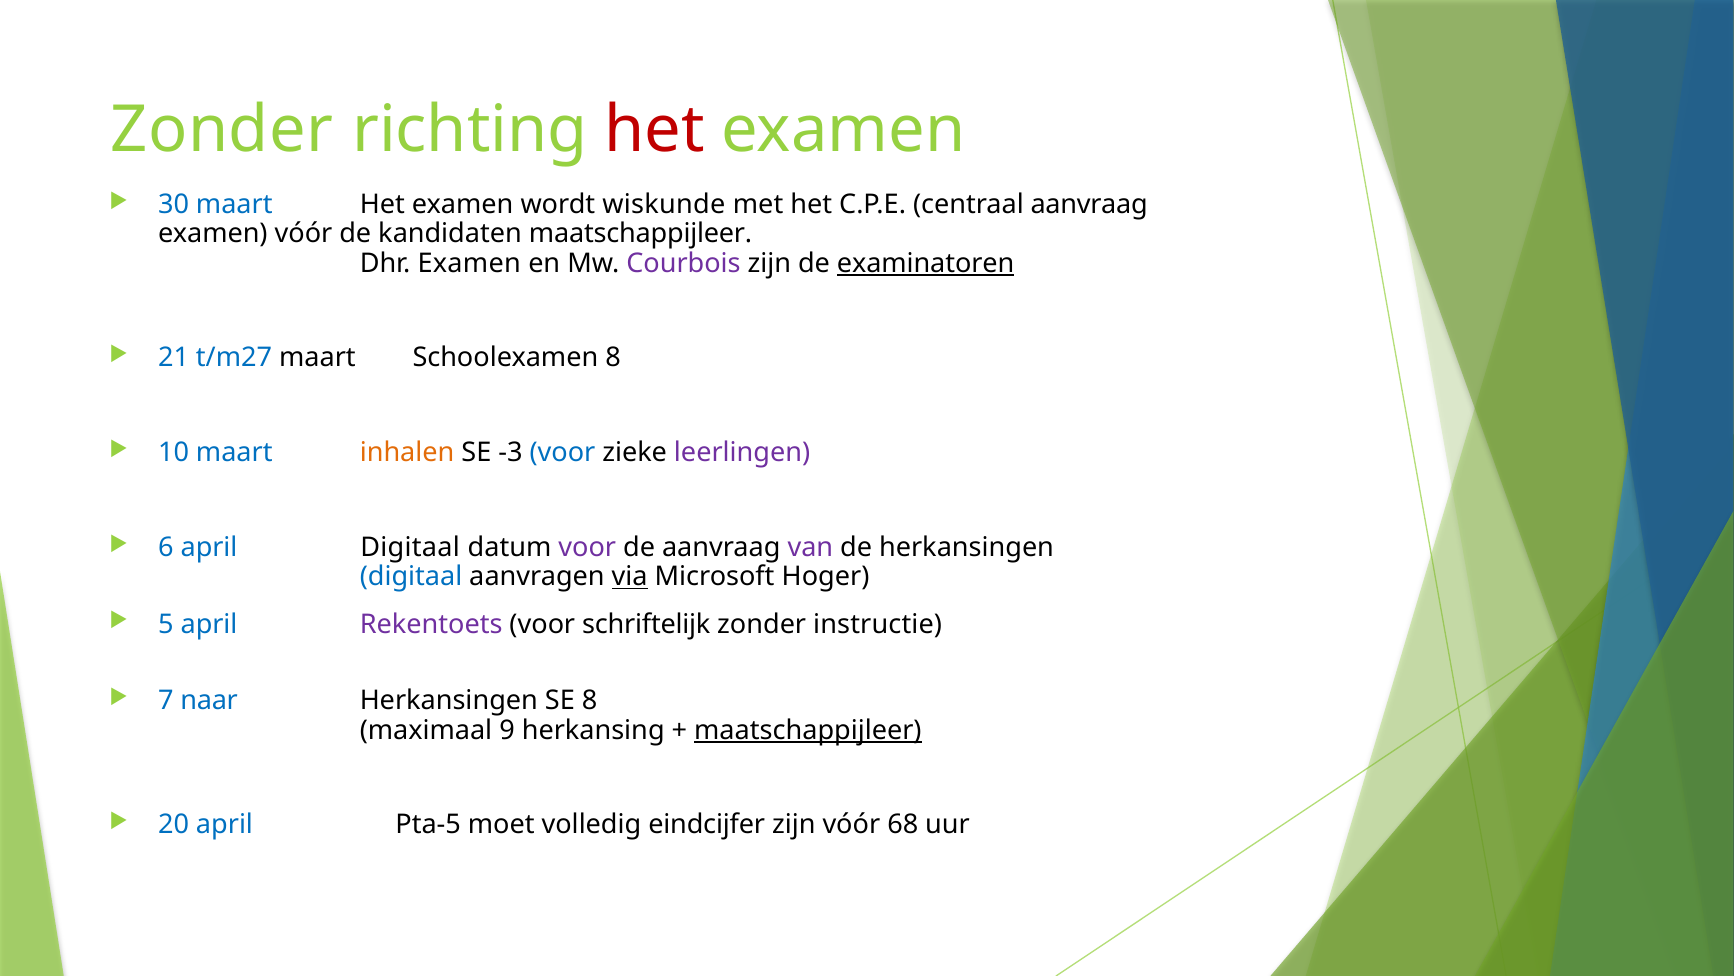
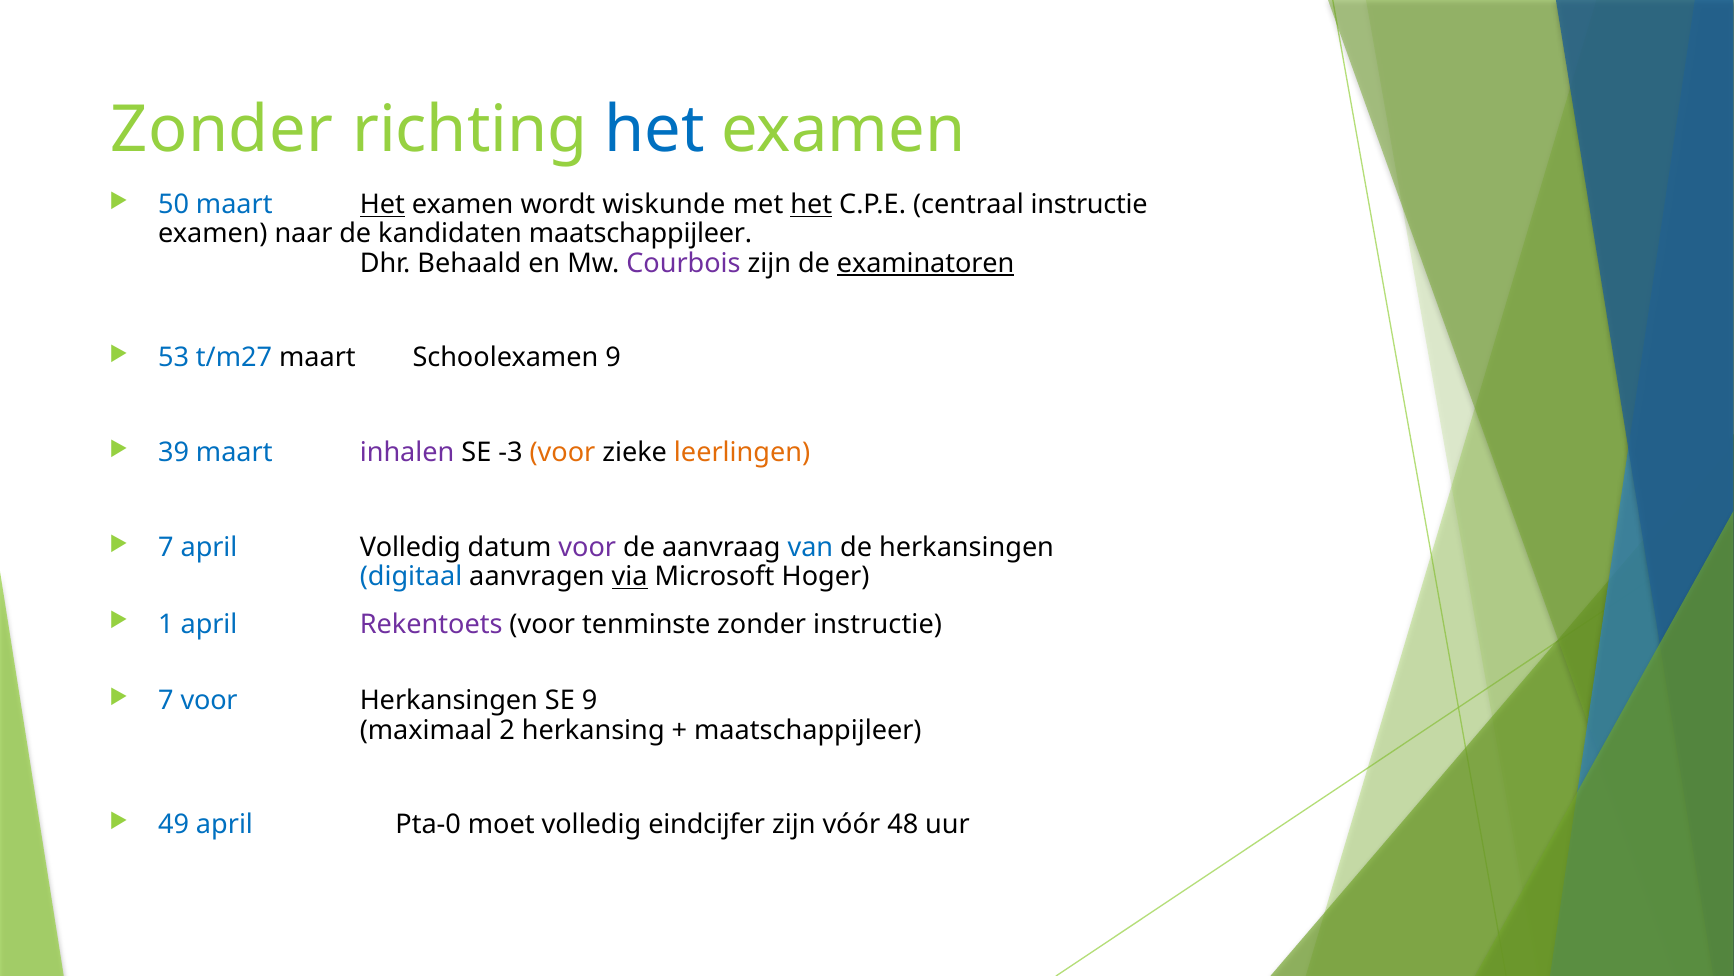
het at (655, 130) colour: red -> blue
30: 30 -> 50
Het at (382, 205) underline: none -> present
het at (811, 205) underline: none -> present
centraal aanvraag: aanvraag -> instructie
examen vóór: vóór -> naar
Dhr Examen: Examen -> Behaald
21: 21 -> 53
Schoolexamen 8: 8 -> 9
10: 10 -> 39
inhalen colour: orange -> purple
voor at (562, 452) colour: blue -> orange
leerlingen colour: purple -> orange
6 at (166, 547): 6 -> 7
april Digitaal: Digitaal -> Volledig
van colour: purple -> blue
5: 5 -> 1
schriftelijk: schriftelijk -> tenminste
7 naar: naar -> voor
SE 8: 8 -> 9
9: 9 -> 2
maatschappijleer at (808, 730) underline: present -> none
20: 20 -> 49
Pta-5: Pta-5 -> Pta-0
68: 68 -> 48
